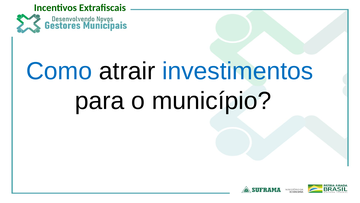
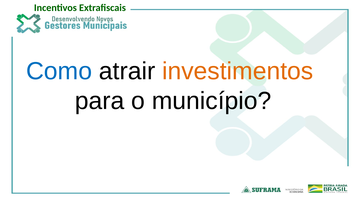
investimentos colour: blue -> orange
